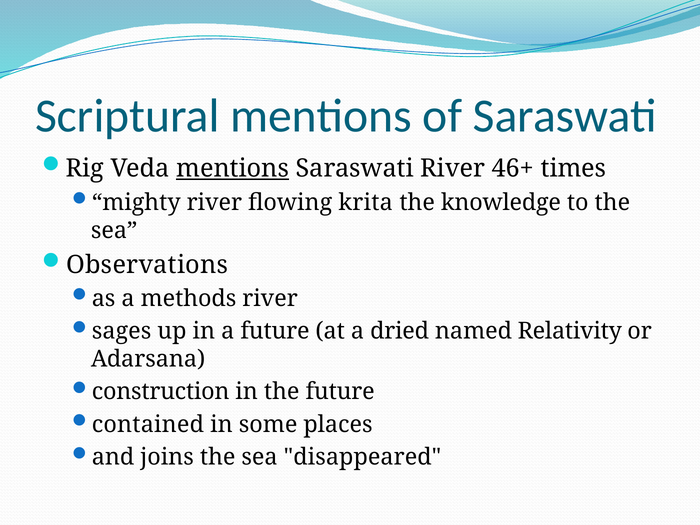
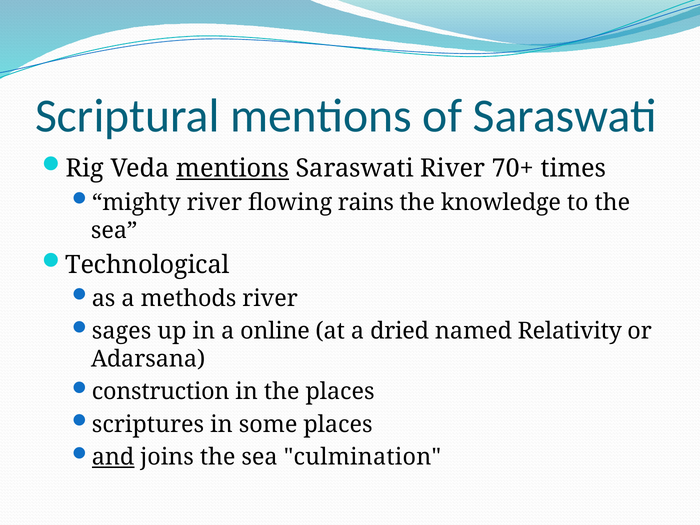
46+: 46+ -> 70+
krita: krita -> rains
Observations: Observations -> Technological
a future: future -> online
the future: future -> places
contained: contained -> scriptures
and underline: none -> present
disappeared: disappeared -> culmination
